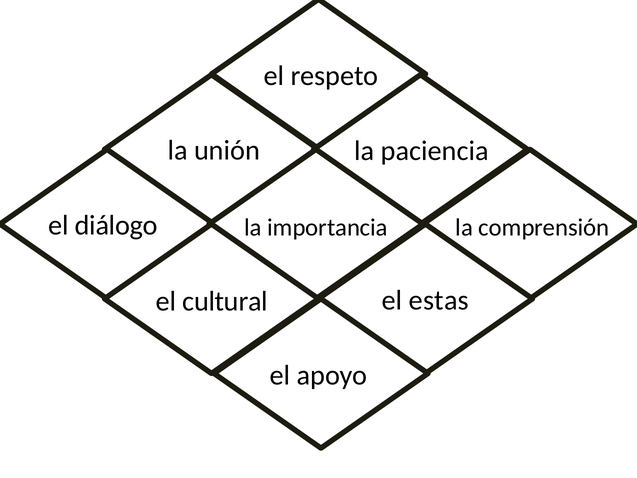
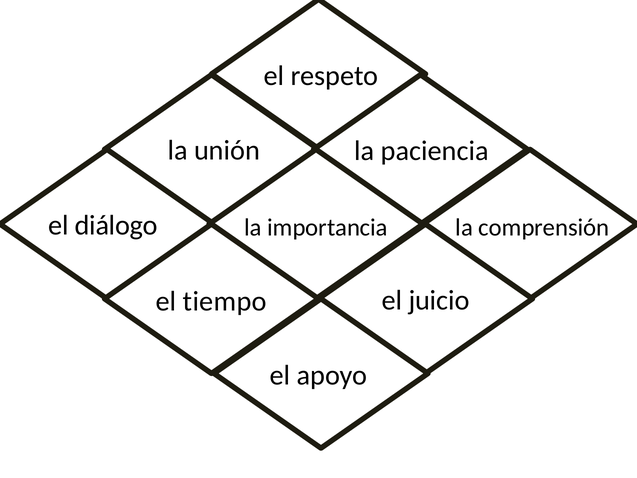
estas: estas -> juicio
cultural: cultural -> tiempo
